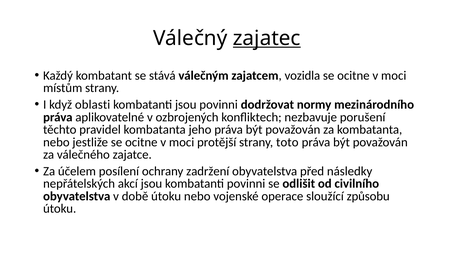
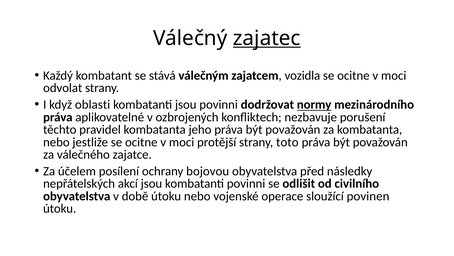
místům: místům -> odvolat
normy underline: none -> present
zadržení: zadržení -> bojovou
způsobu: způsobu -> povinen
